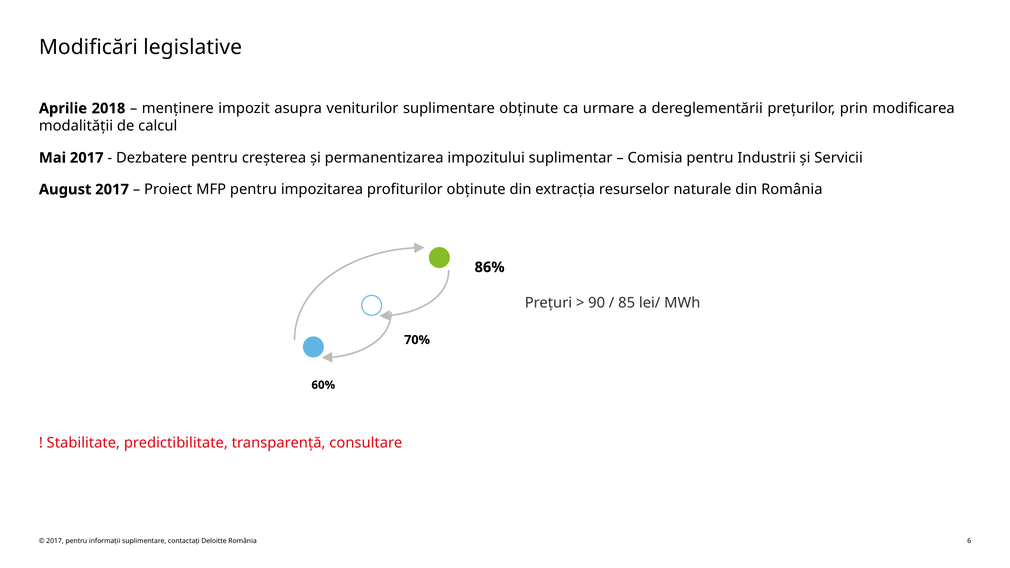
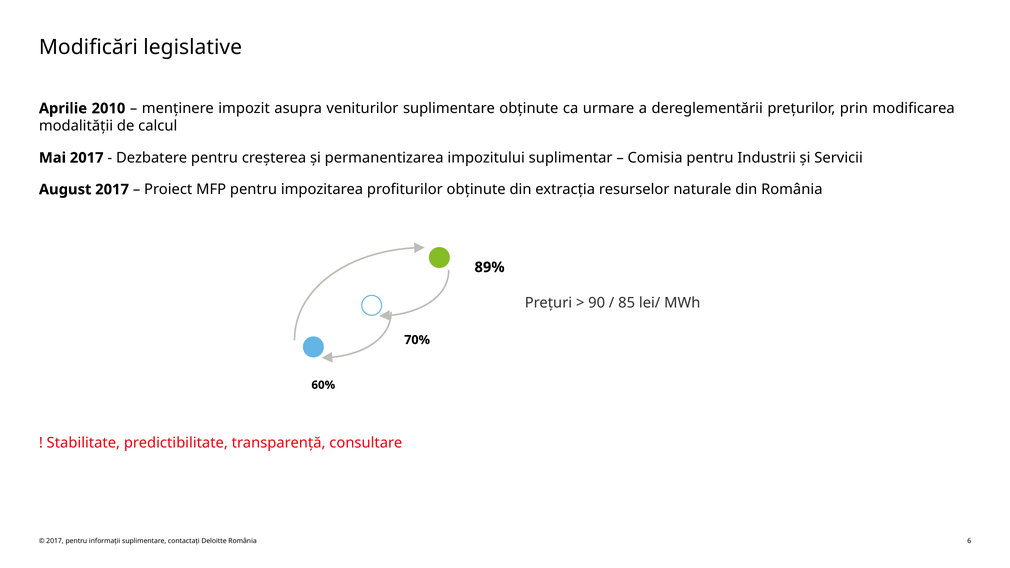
2018: 2018 -> 2010
86%: 86% -> 89%
